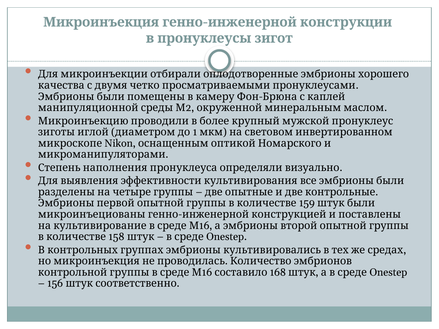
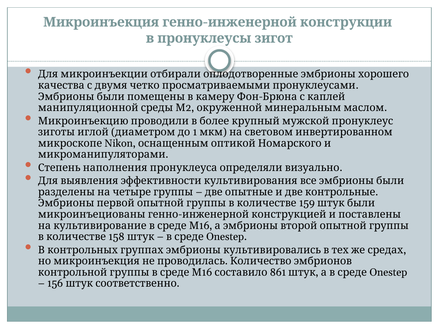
168: 168 -> 861
